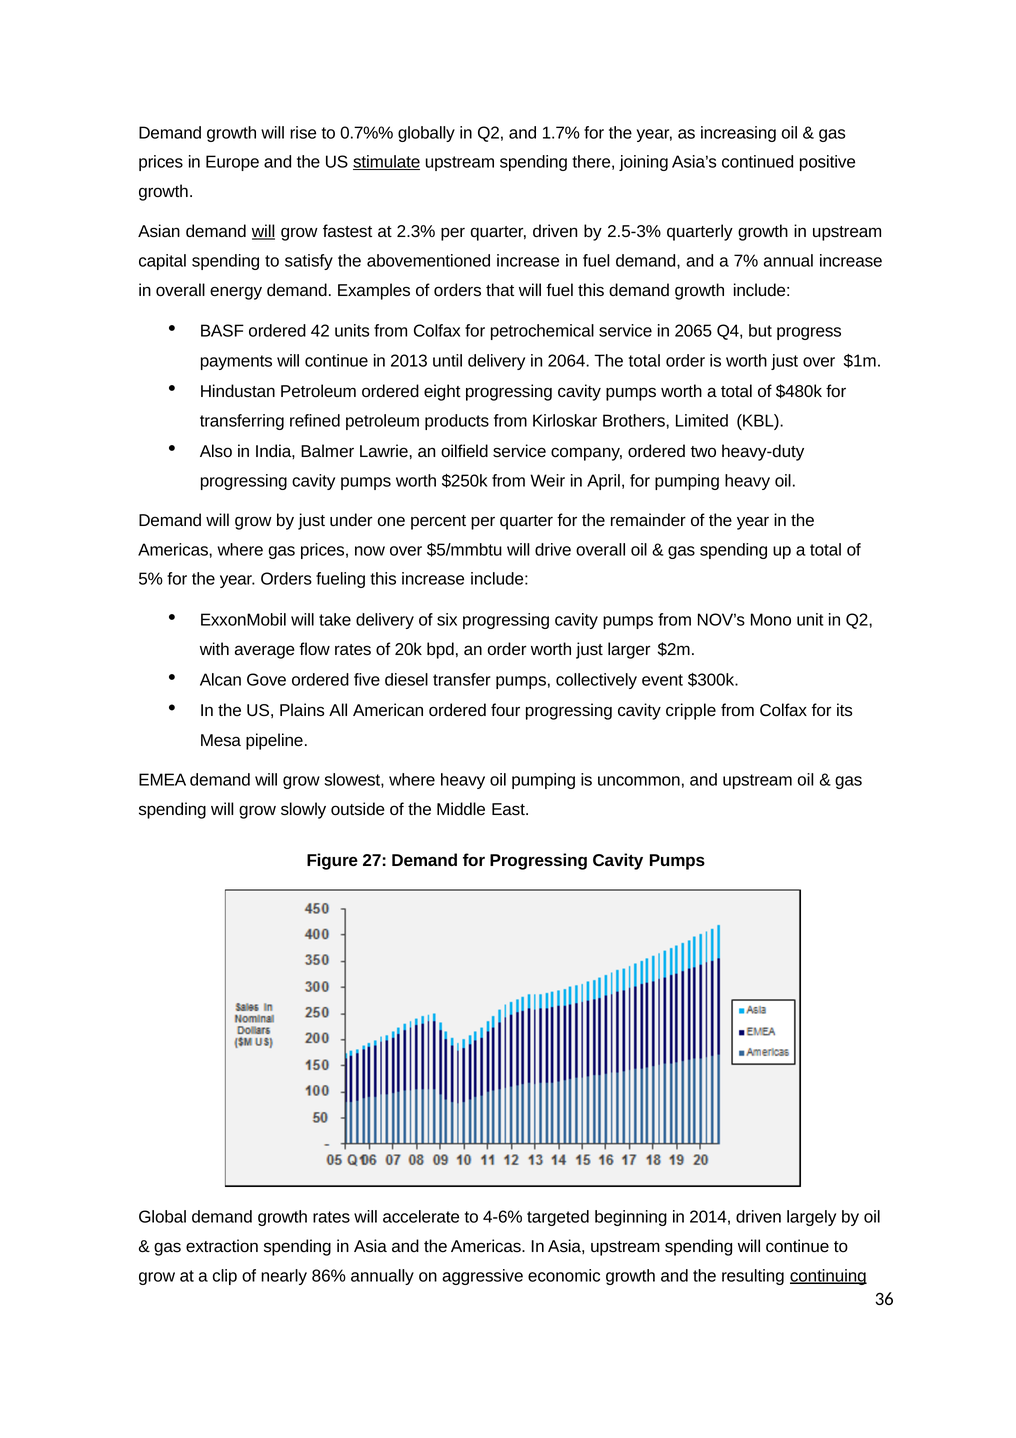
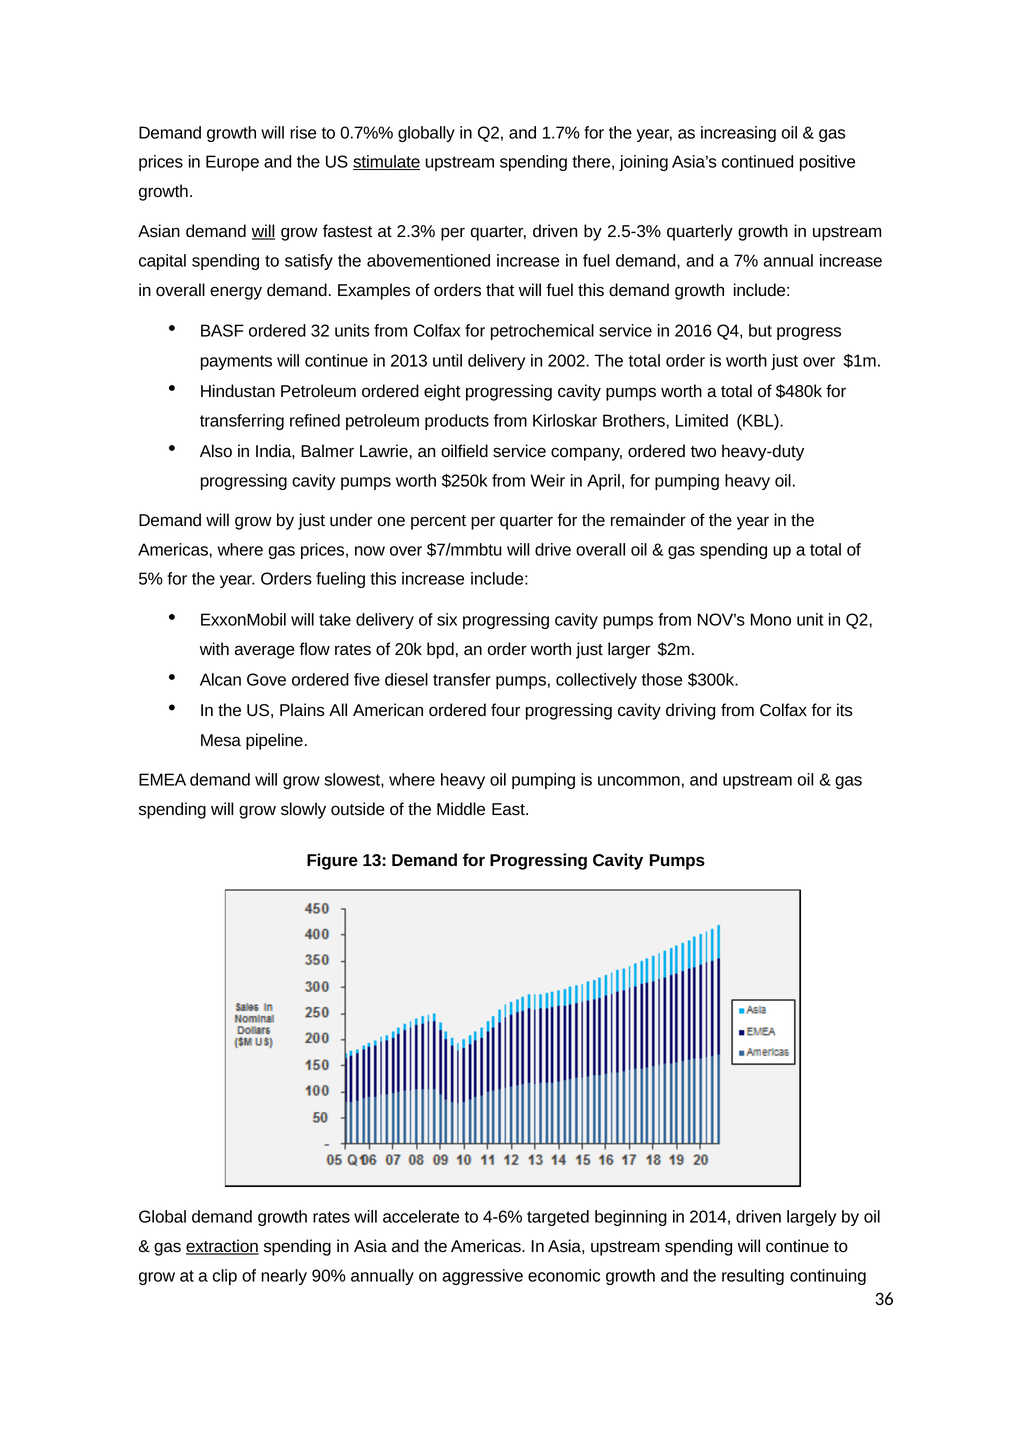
42: 42 -> 32
2065: 2065 -> 2016
2064: 2064 -> 2002
$5/mmbtu: $5/mmbtu -> $7/mmbtu
event: event -> those
cripple: cripple -> driving
27: 27 -> 13
extraction underline: none -> present
86%: 86% -> 90%
continuing underline: present -> none
